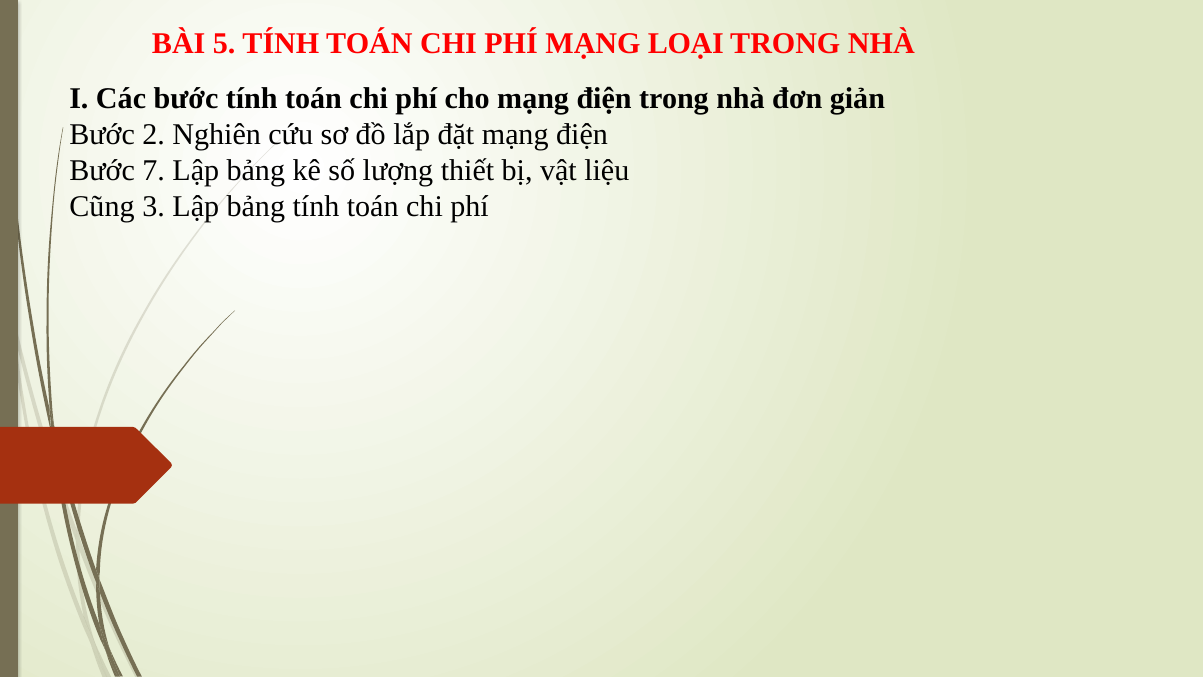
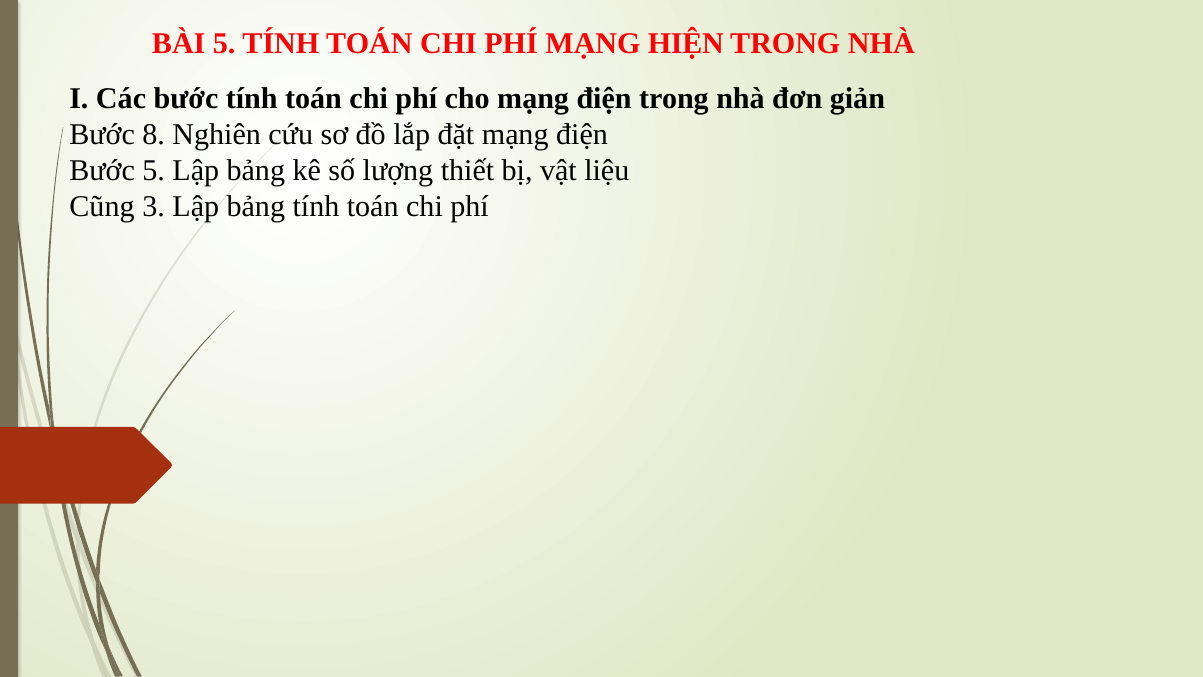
LOẠI: LOẠI -> HIỆN
2: 2 -> 8
Bước 7: 7 -> 5
